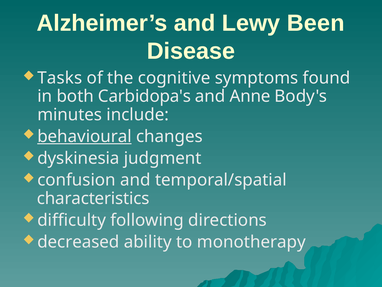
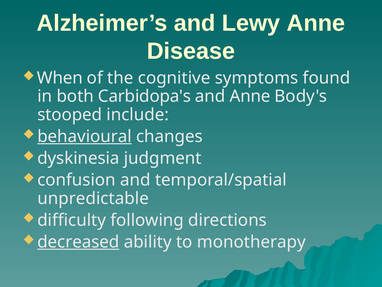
Lewy Been: Been -> Anne
Tasks: Tasks -> When
minutes: minutes -> stooped
characteristics: characteristics -> unpredictable
decreased underline: none -> present
